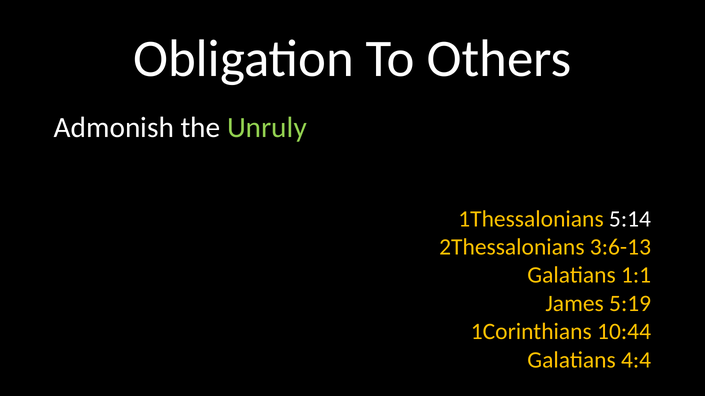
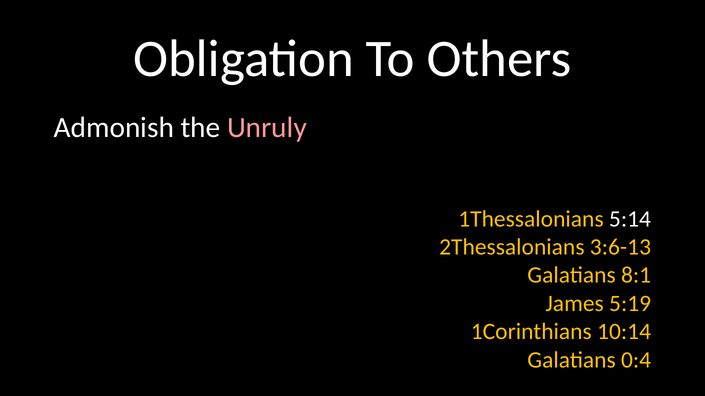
Unruly colour: light green -> pink
1:1: 1:1 -> 8:1
10:44: 10:44 -> 10:14
4:4: 4:4 -> 0:4
